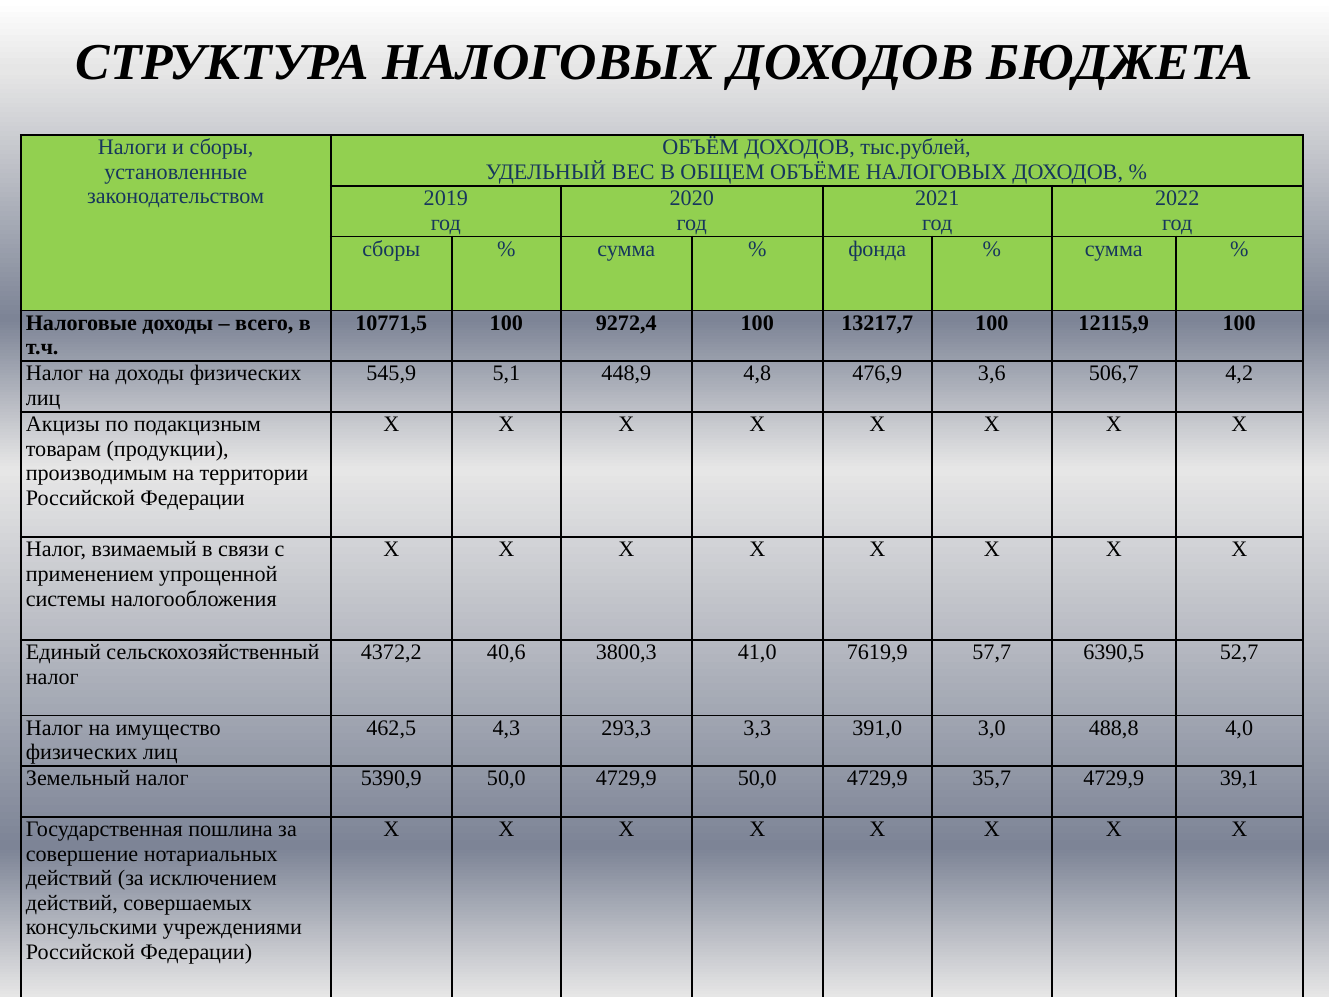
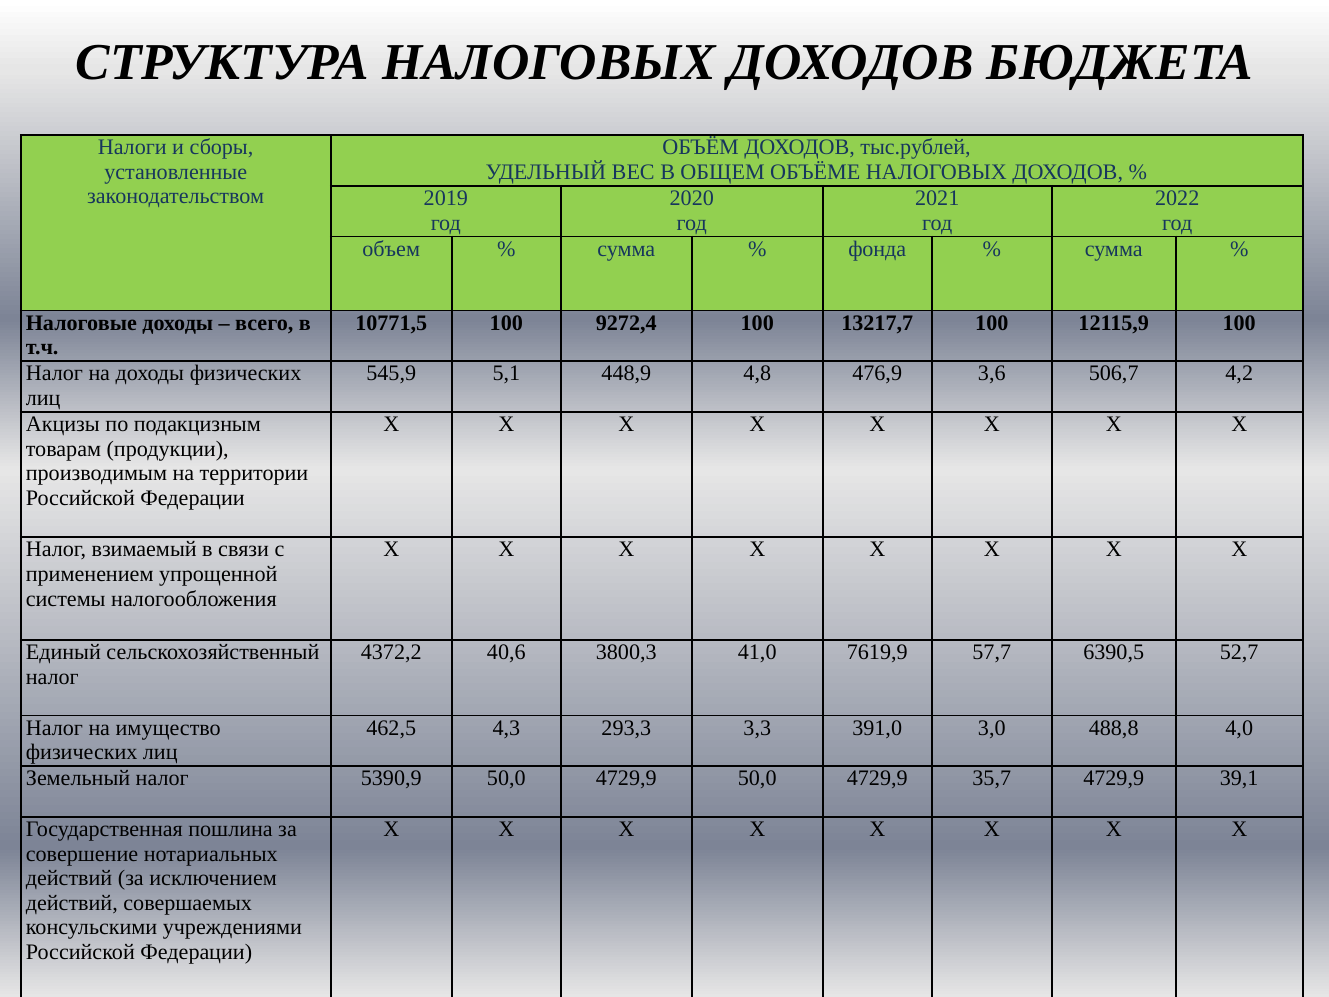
сборы at (391, 249): сборы -> объем
